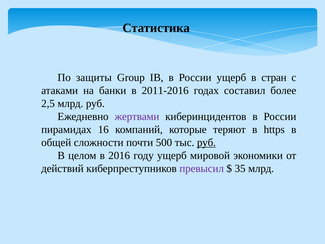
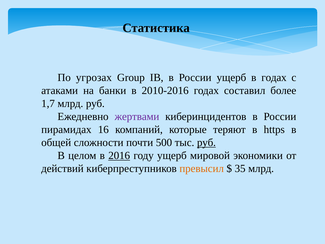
защиты: защиты -> угрозах
в стран: стран -> годах
2011-2016: 2011-2016 -> 2010-2016
2,5: 2,5 -> 1,7
2016 underline: none -> present
превысил colour: purple -> orange
